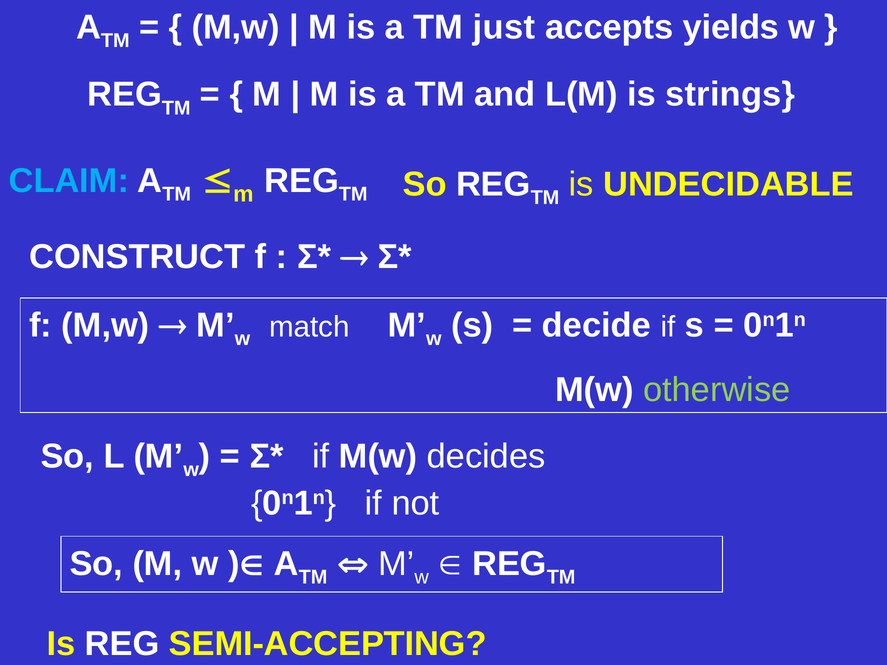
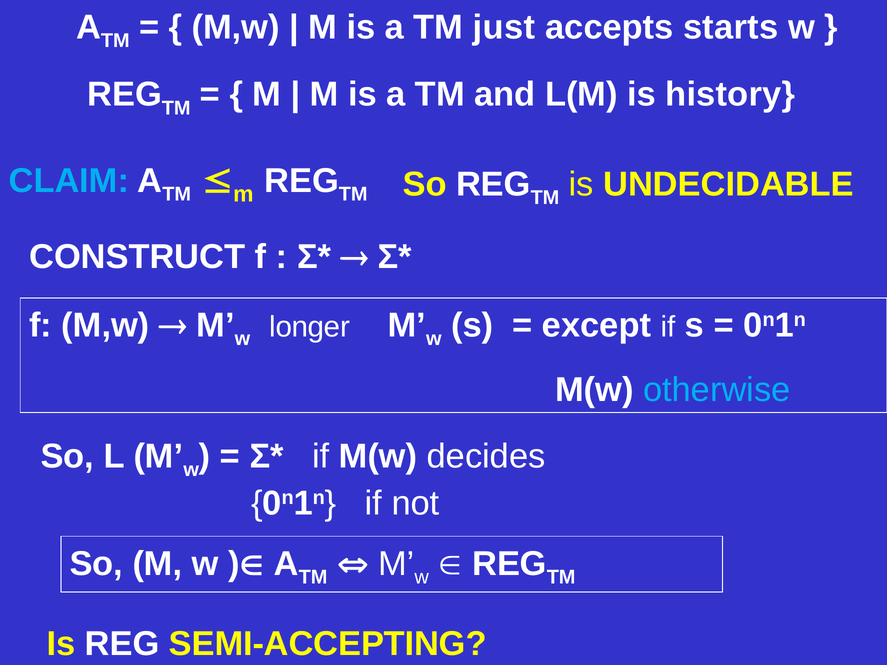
yields: yields -> starts
strings: strings -> history
match: match -> longer
decide: decide -> except
otherwise colour: light green -> light blue
